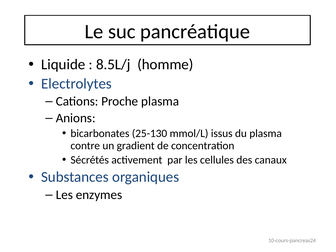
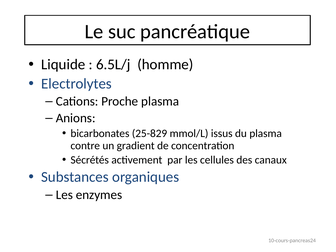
8.5L/j: 8.5L/j -> 6.5L/j
25-130: 25-130 -> 25-829
